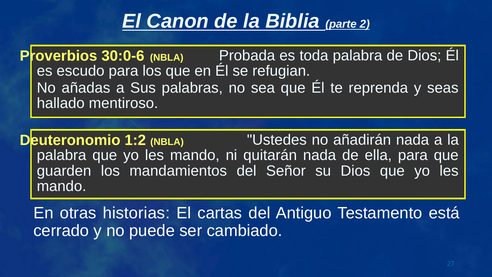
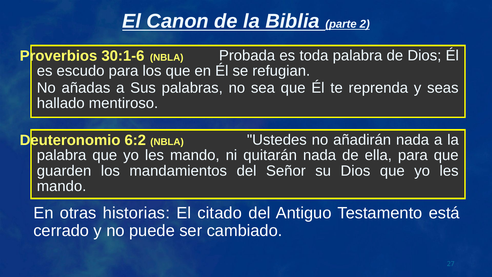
30:0-6: 30:0-6 -> 30:1-6
1:2: 1:2 -> 6:2
cartas: cartas -> citado
